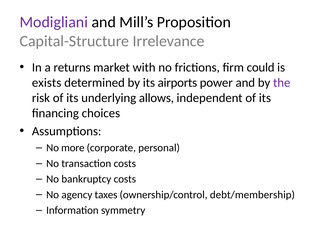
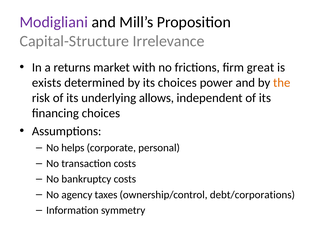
could: could -> great
its airports: airports -> choices
the colour: purple -> orange
more: more -> helps
debt/membership: debt/membership -> debt/corporations
